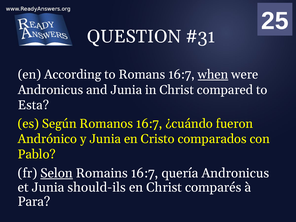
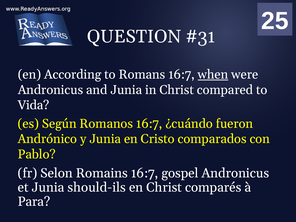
Esta: Esta -> Vida
Selon underline: present -> none
quería: quería -> gospel
